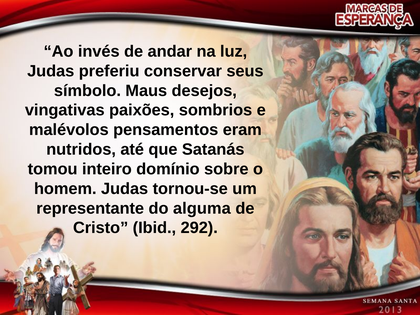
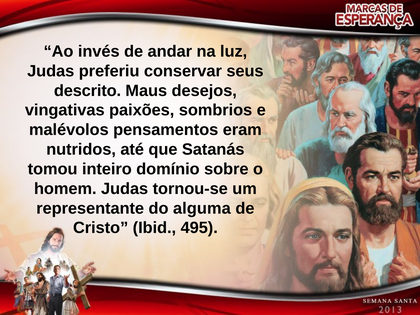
símbolo: símbolo -> descrito
292: 292 -> 495
